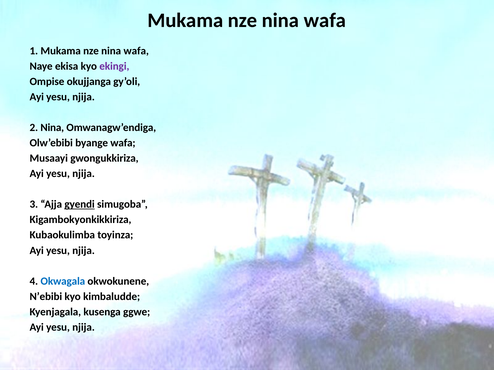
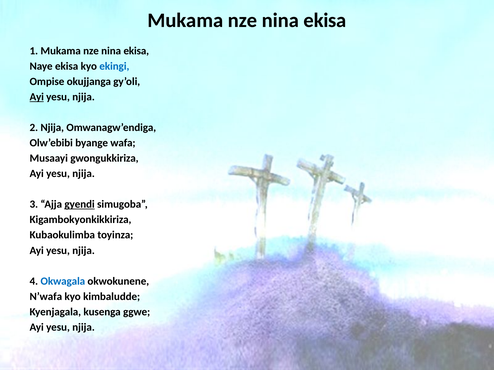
wafa at (325, 20): wafa -> ekisa
wafa at (136, 51): wafa -> ekisa
ekingi colour: purple -> blue
Ayi at (37, 97) underline: none -> present
2 Nina: Nina -> Njija
N’ebibi: N’ebibi -> N’wafa
